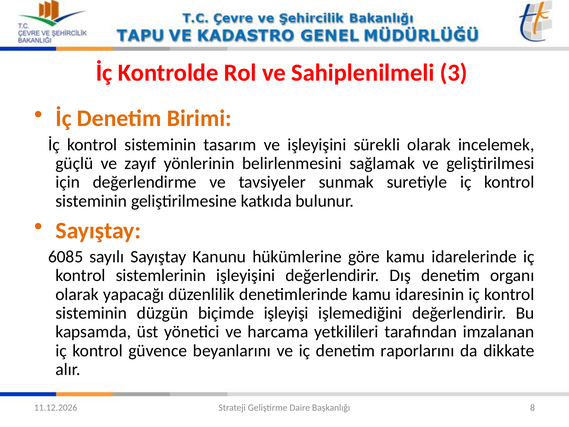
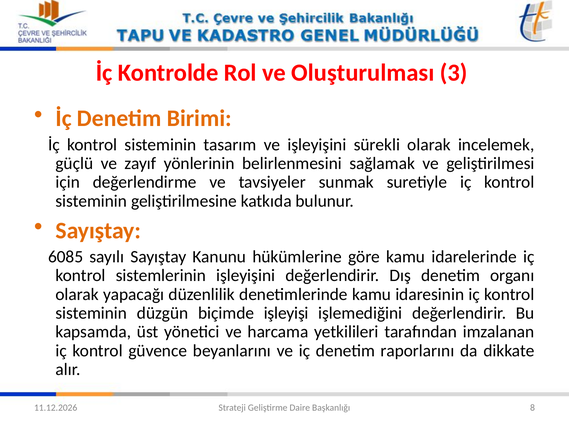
Sahiplenilmeli: Sahiplenilmeli -> Oluşturulması
